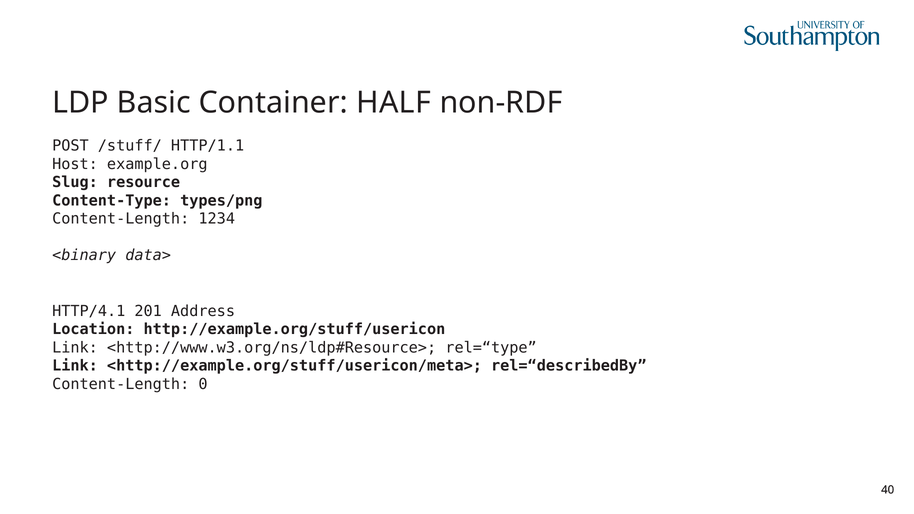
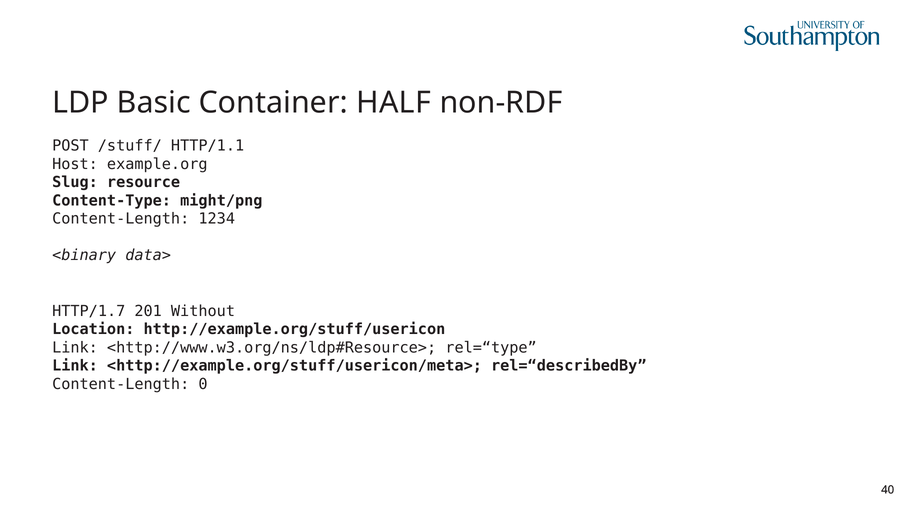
types/png: types/png -> might/png
HTTP/4.1: HTTP/4.1 -> HTTP/1.7
Address: Address -> Without
